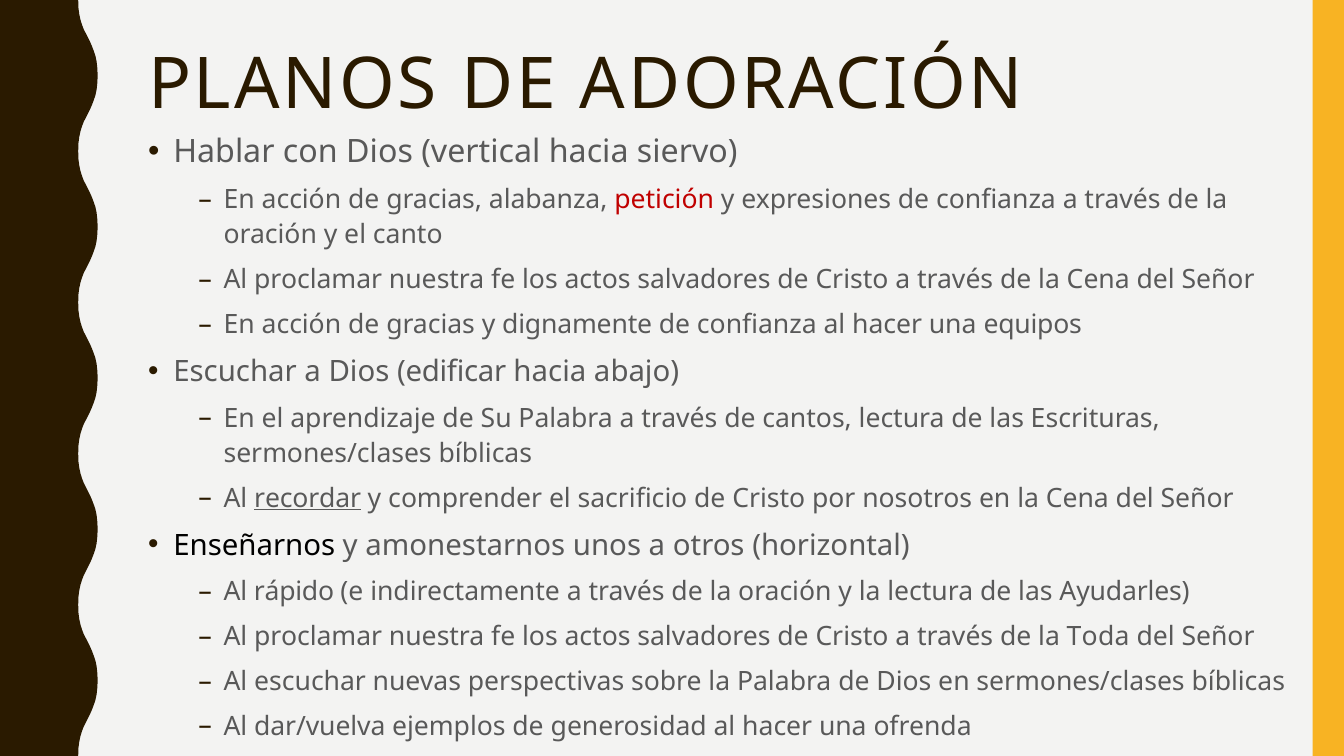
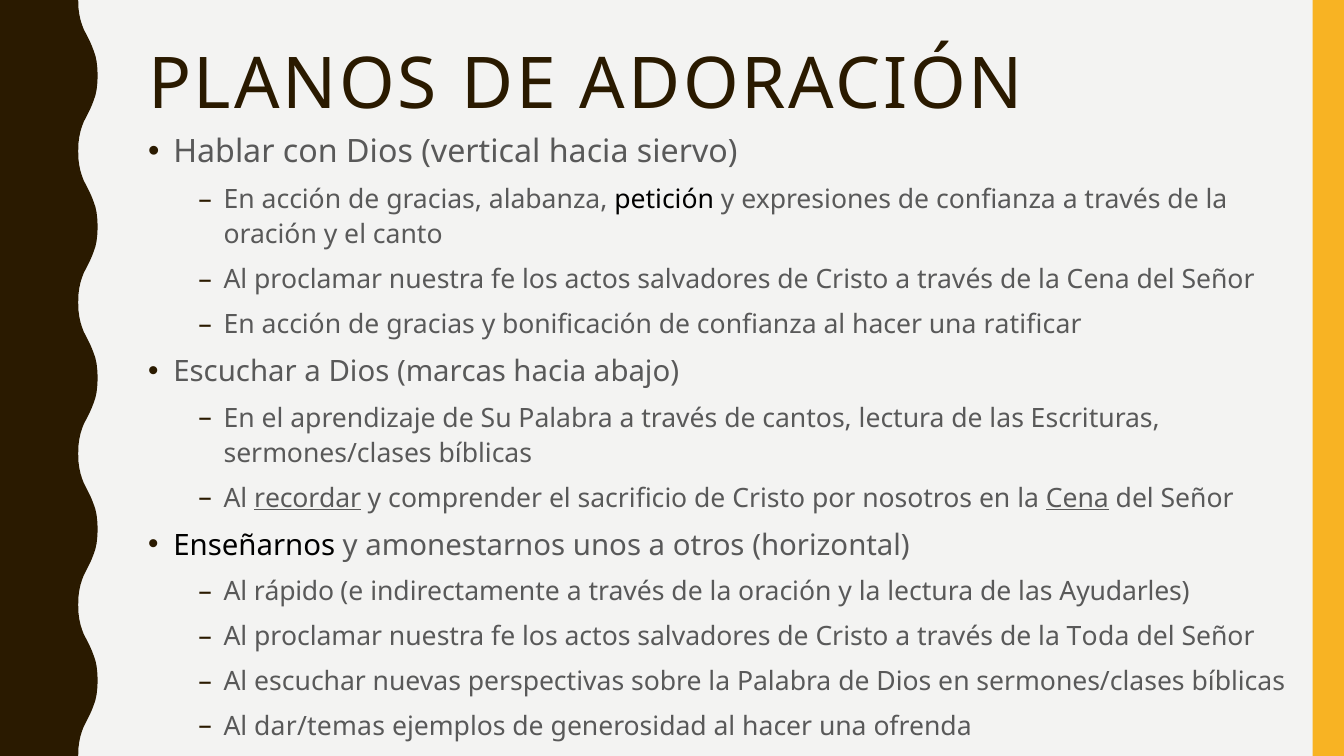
petición colour: red -> black
dignamente: dignamente -> bonificación
equipos: equipos -> ratificar
edificar: edificar -> marcas
Cena at (1077, 498) underline: none -> present
dar/vuelva: dar/vuelva -> dar/temas
